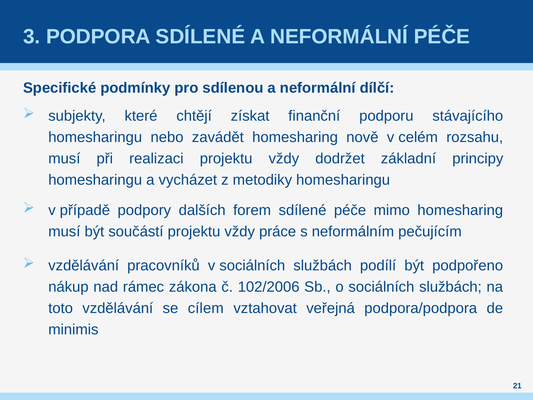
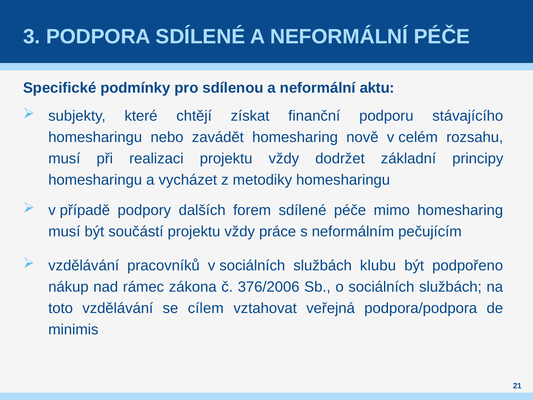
dílčí: dílčí -> aktu
podílí: podílí -> klubu
102/2006: 102/2006 -> 376/2006
